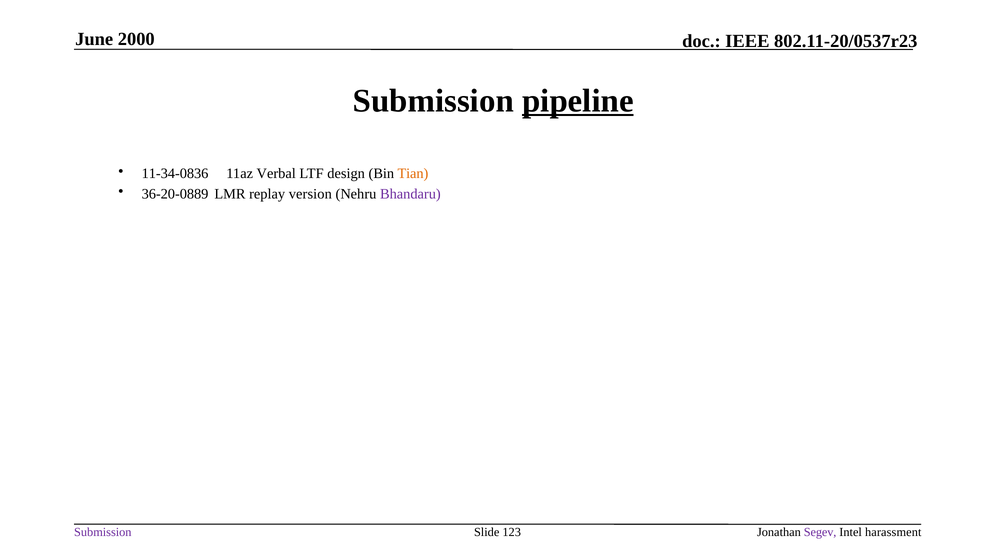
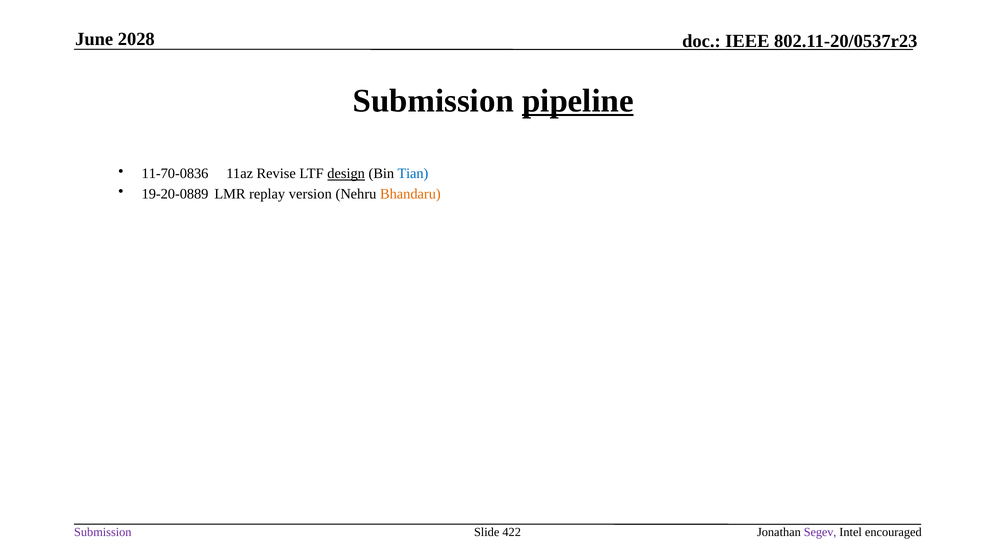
2000: 2000 -> 2028
11-34-0836: 11-34-0836 -> 11-70-0836
Verbal: Verbal -> Revise
design underline: none -> present
Tian colour: orange -> blue
36-20-0889: 36-20-0889 -> 19-20-0889
Bhandaru colour: purple -> orange
123: 123 -> 422
harassment: harassment -> encouraged
